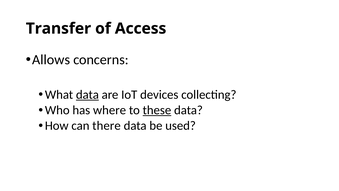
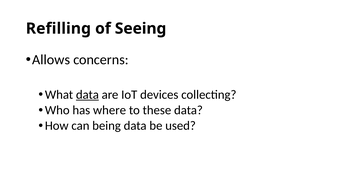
Transfer: Transfer -> Refilling
Access: Access -> Seeing
these underline: present -> none
there: there -> being
